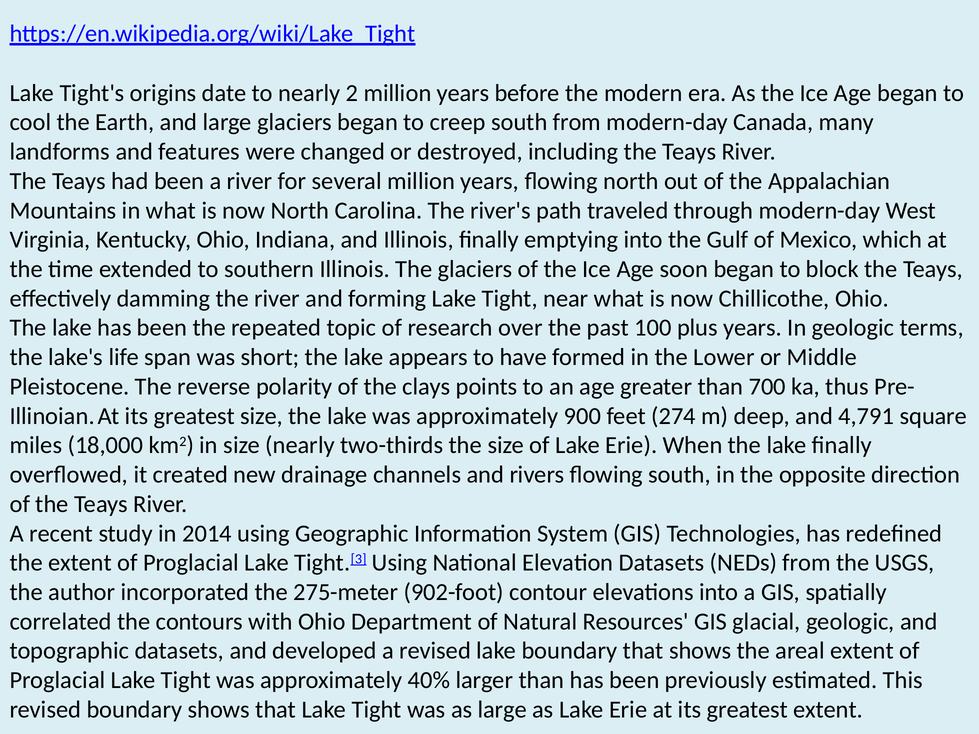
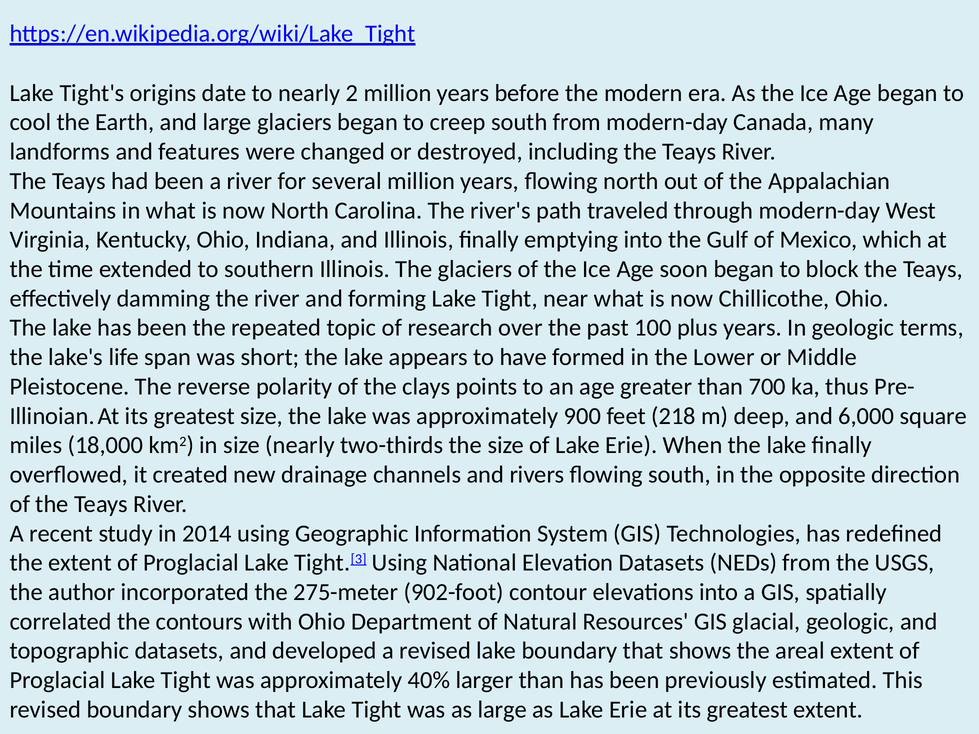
274: 274 -> 218
4,791: 4,791 -> 6,000
